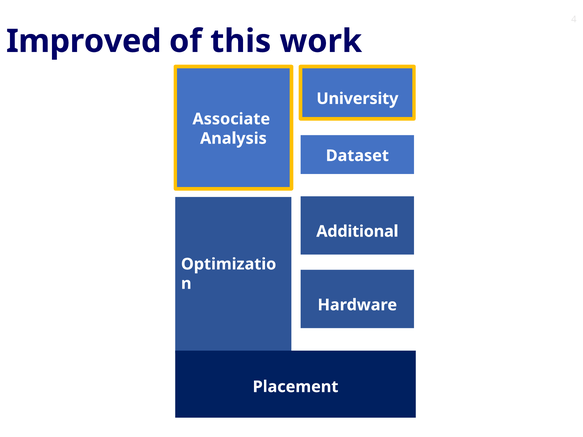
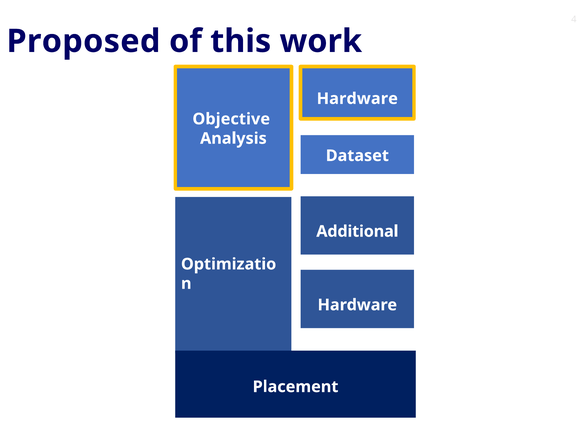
Improved: Improved -> Proposed
University at (357, 99): University -> Hardware
Associate: Associate -> Objective
